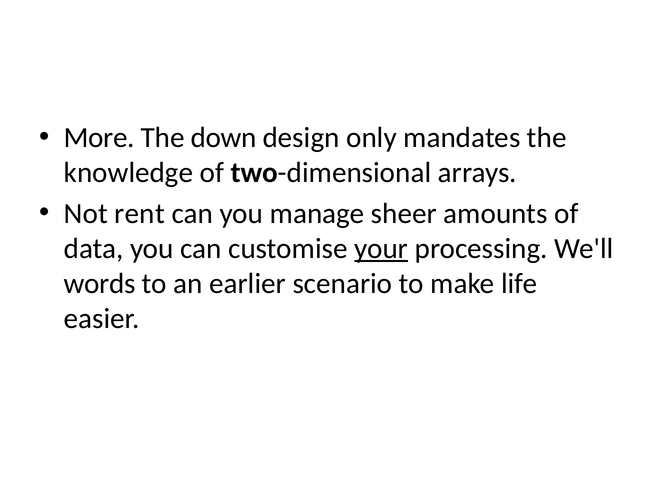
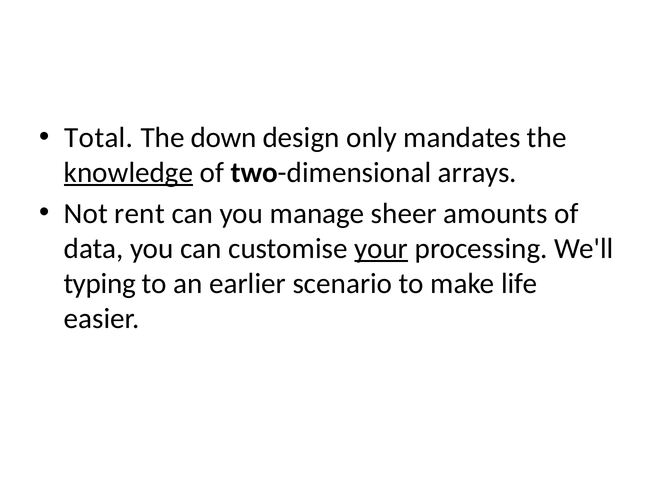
More: More -> Total
knowledge underline: none -> present
words: words -> typing
